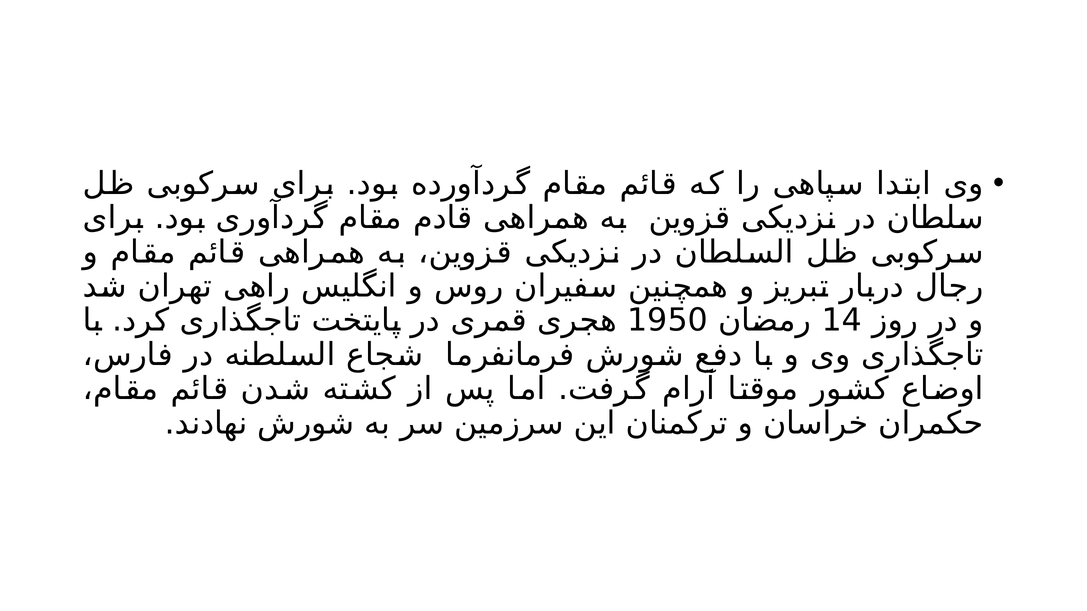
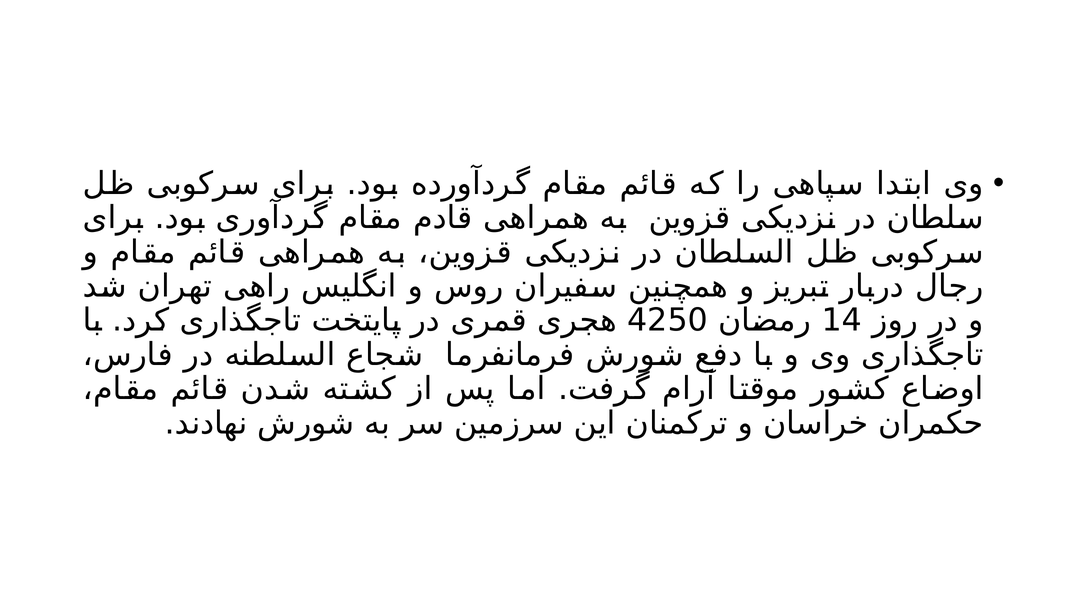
1950: 1950 -> 4250
